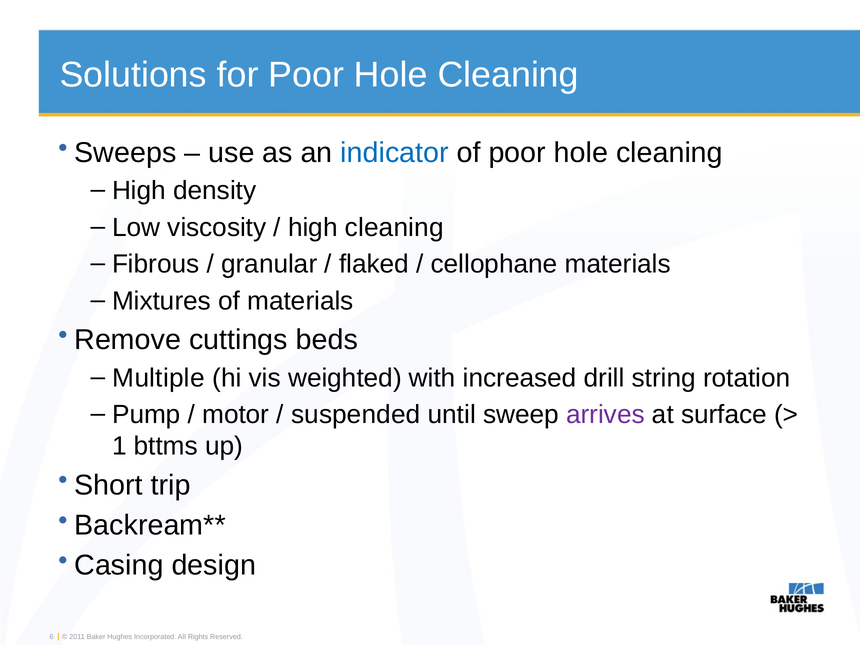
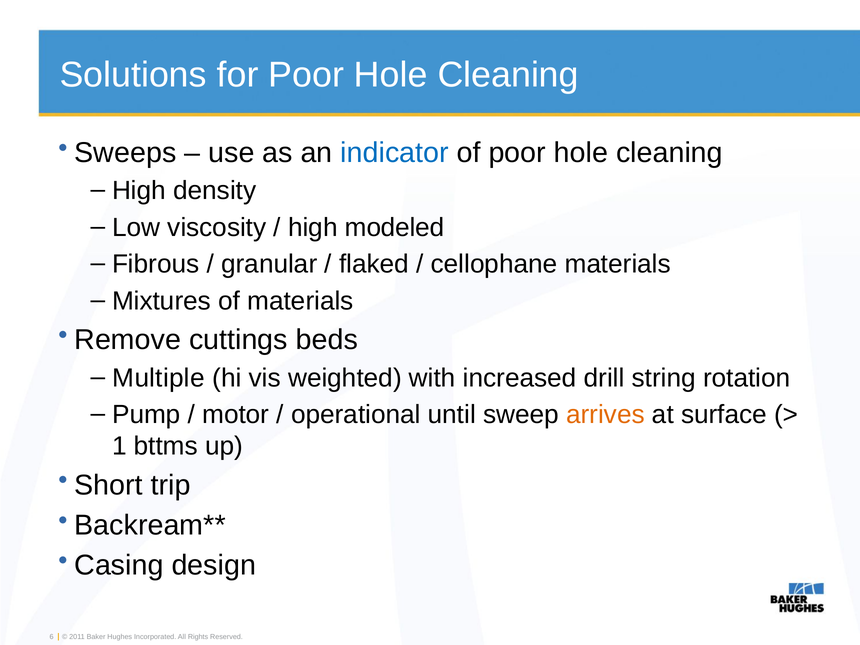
high cleaning: cleaning -> modeled
suspended: suspended -> operational
arrives colour: purple -> orange
